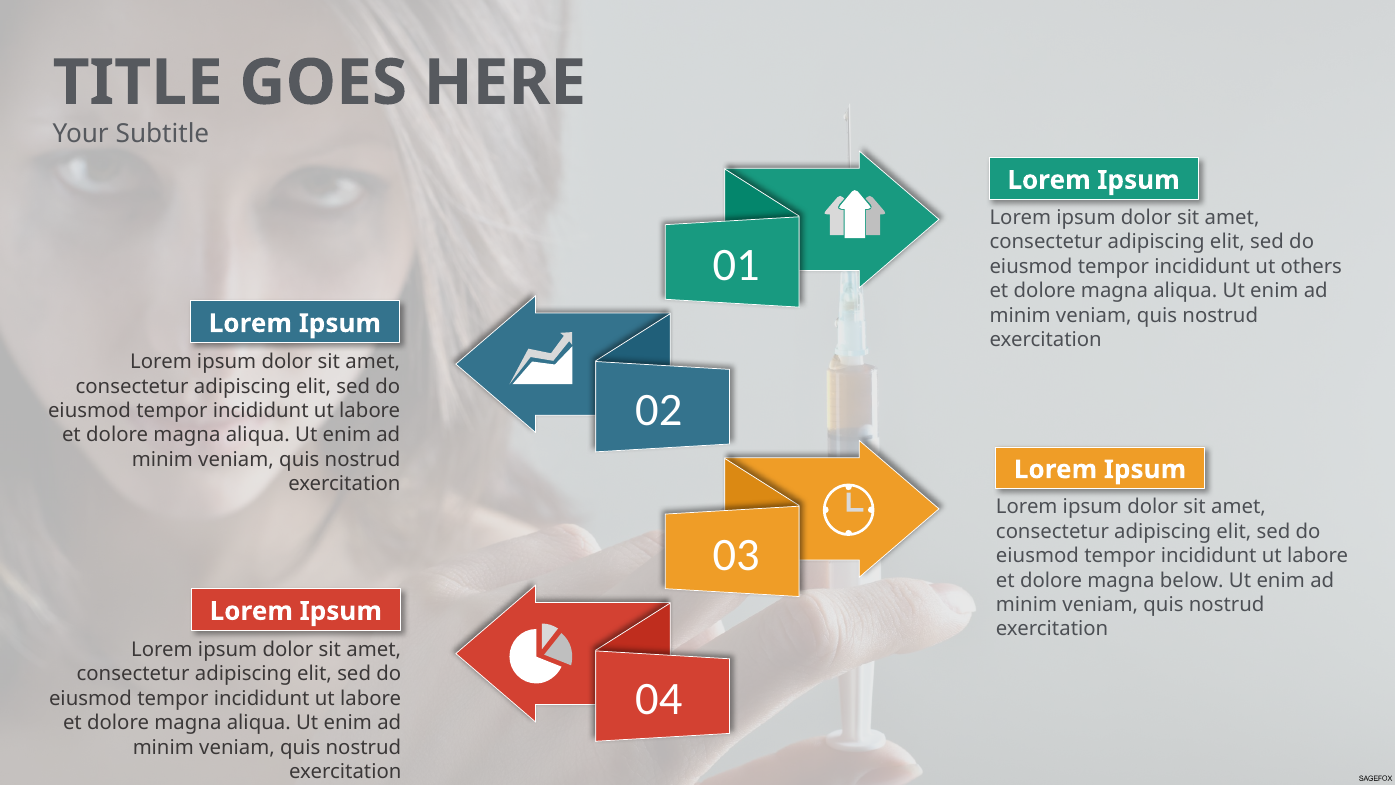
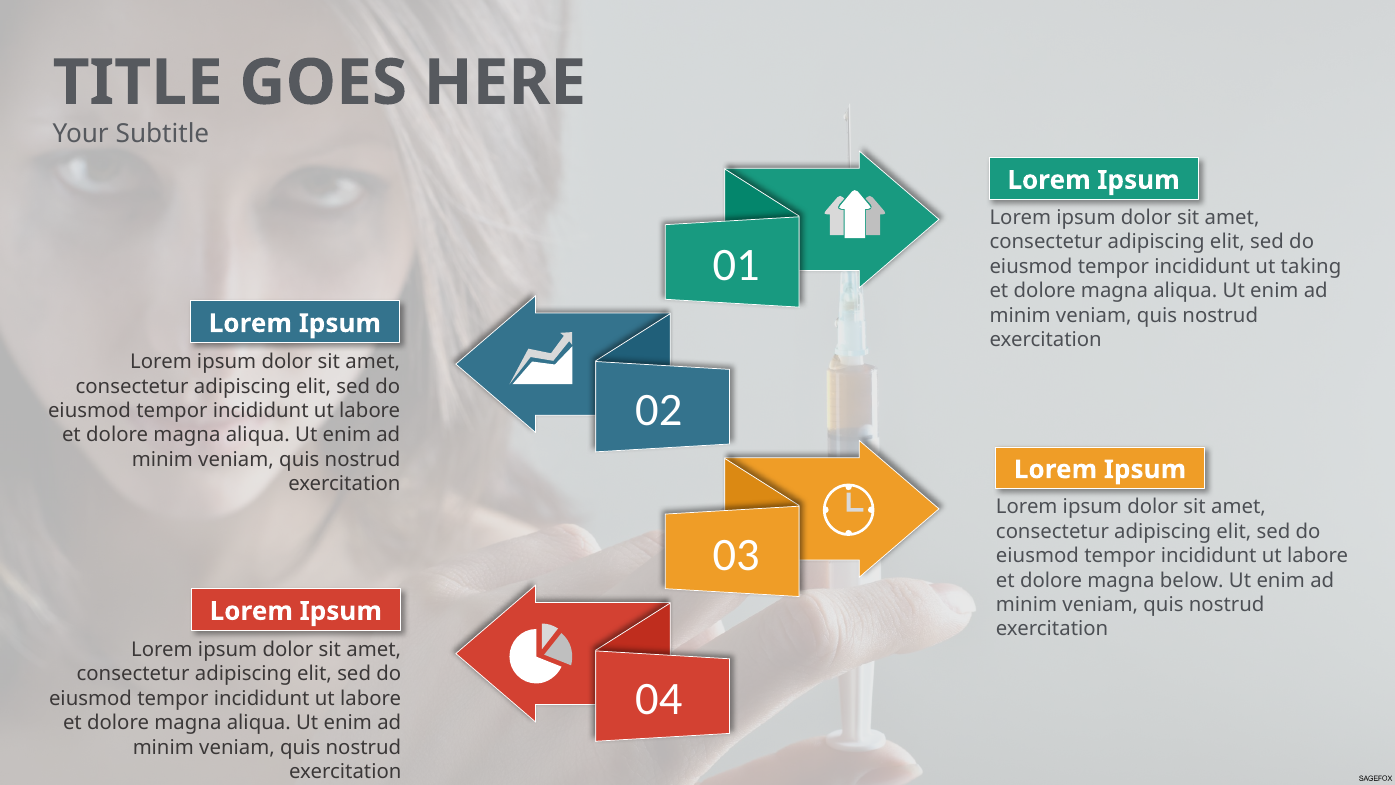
others: others -> taking
